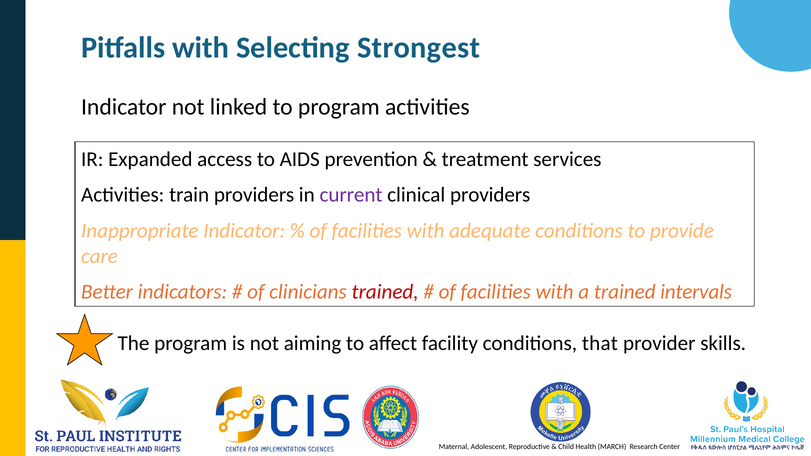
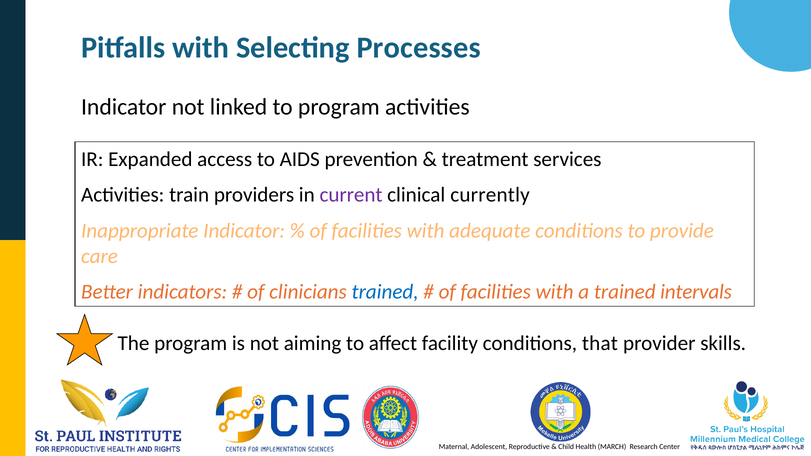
Strongest: Strongest -> Processes
clinical providers: providers -> currently
trained at (385, 292) colour: red -> blue
